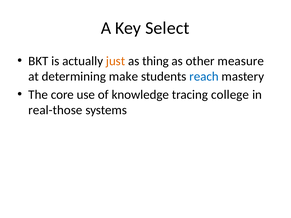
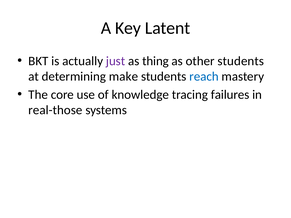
Select: Select -> Latent
just colour: orange -> purple
other measure: measure -> students
college: college -> failures
